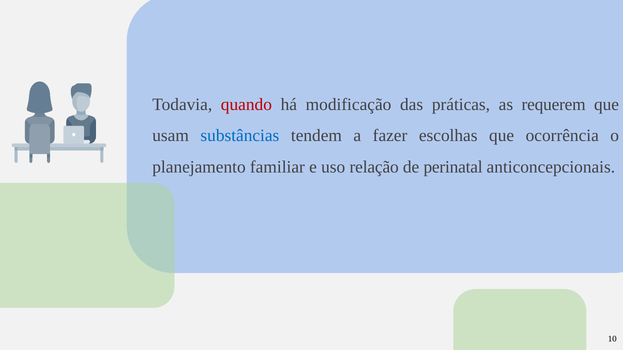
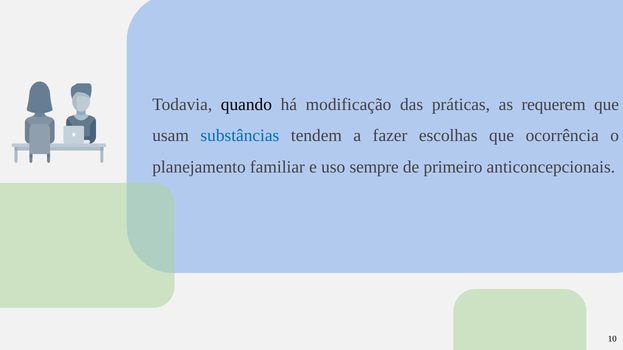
quando colour: red -> black
relação: relação -> sempre
perinatal: perinatal -> primeiro
